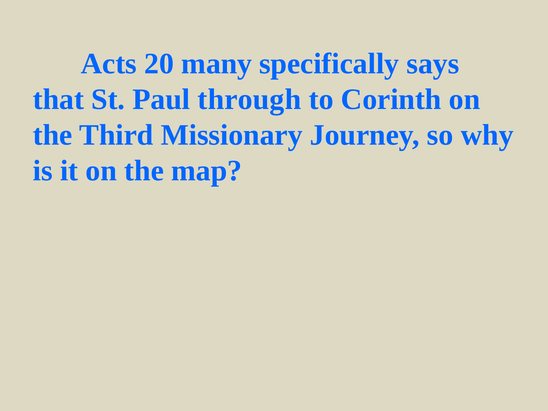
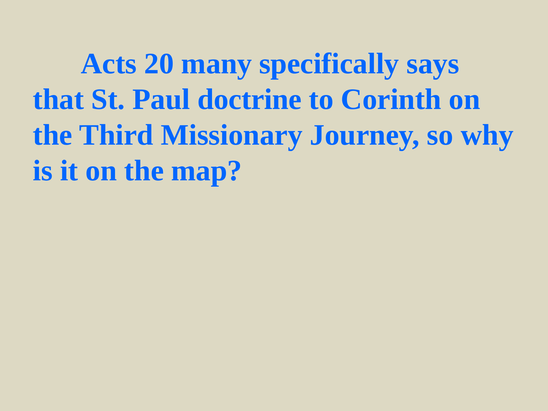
through: through -> doctrine
